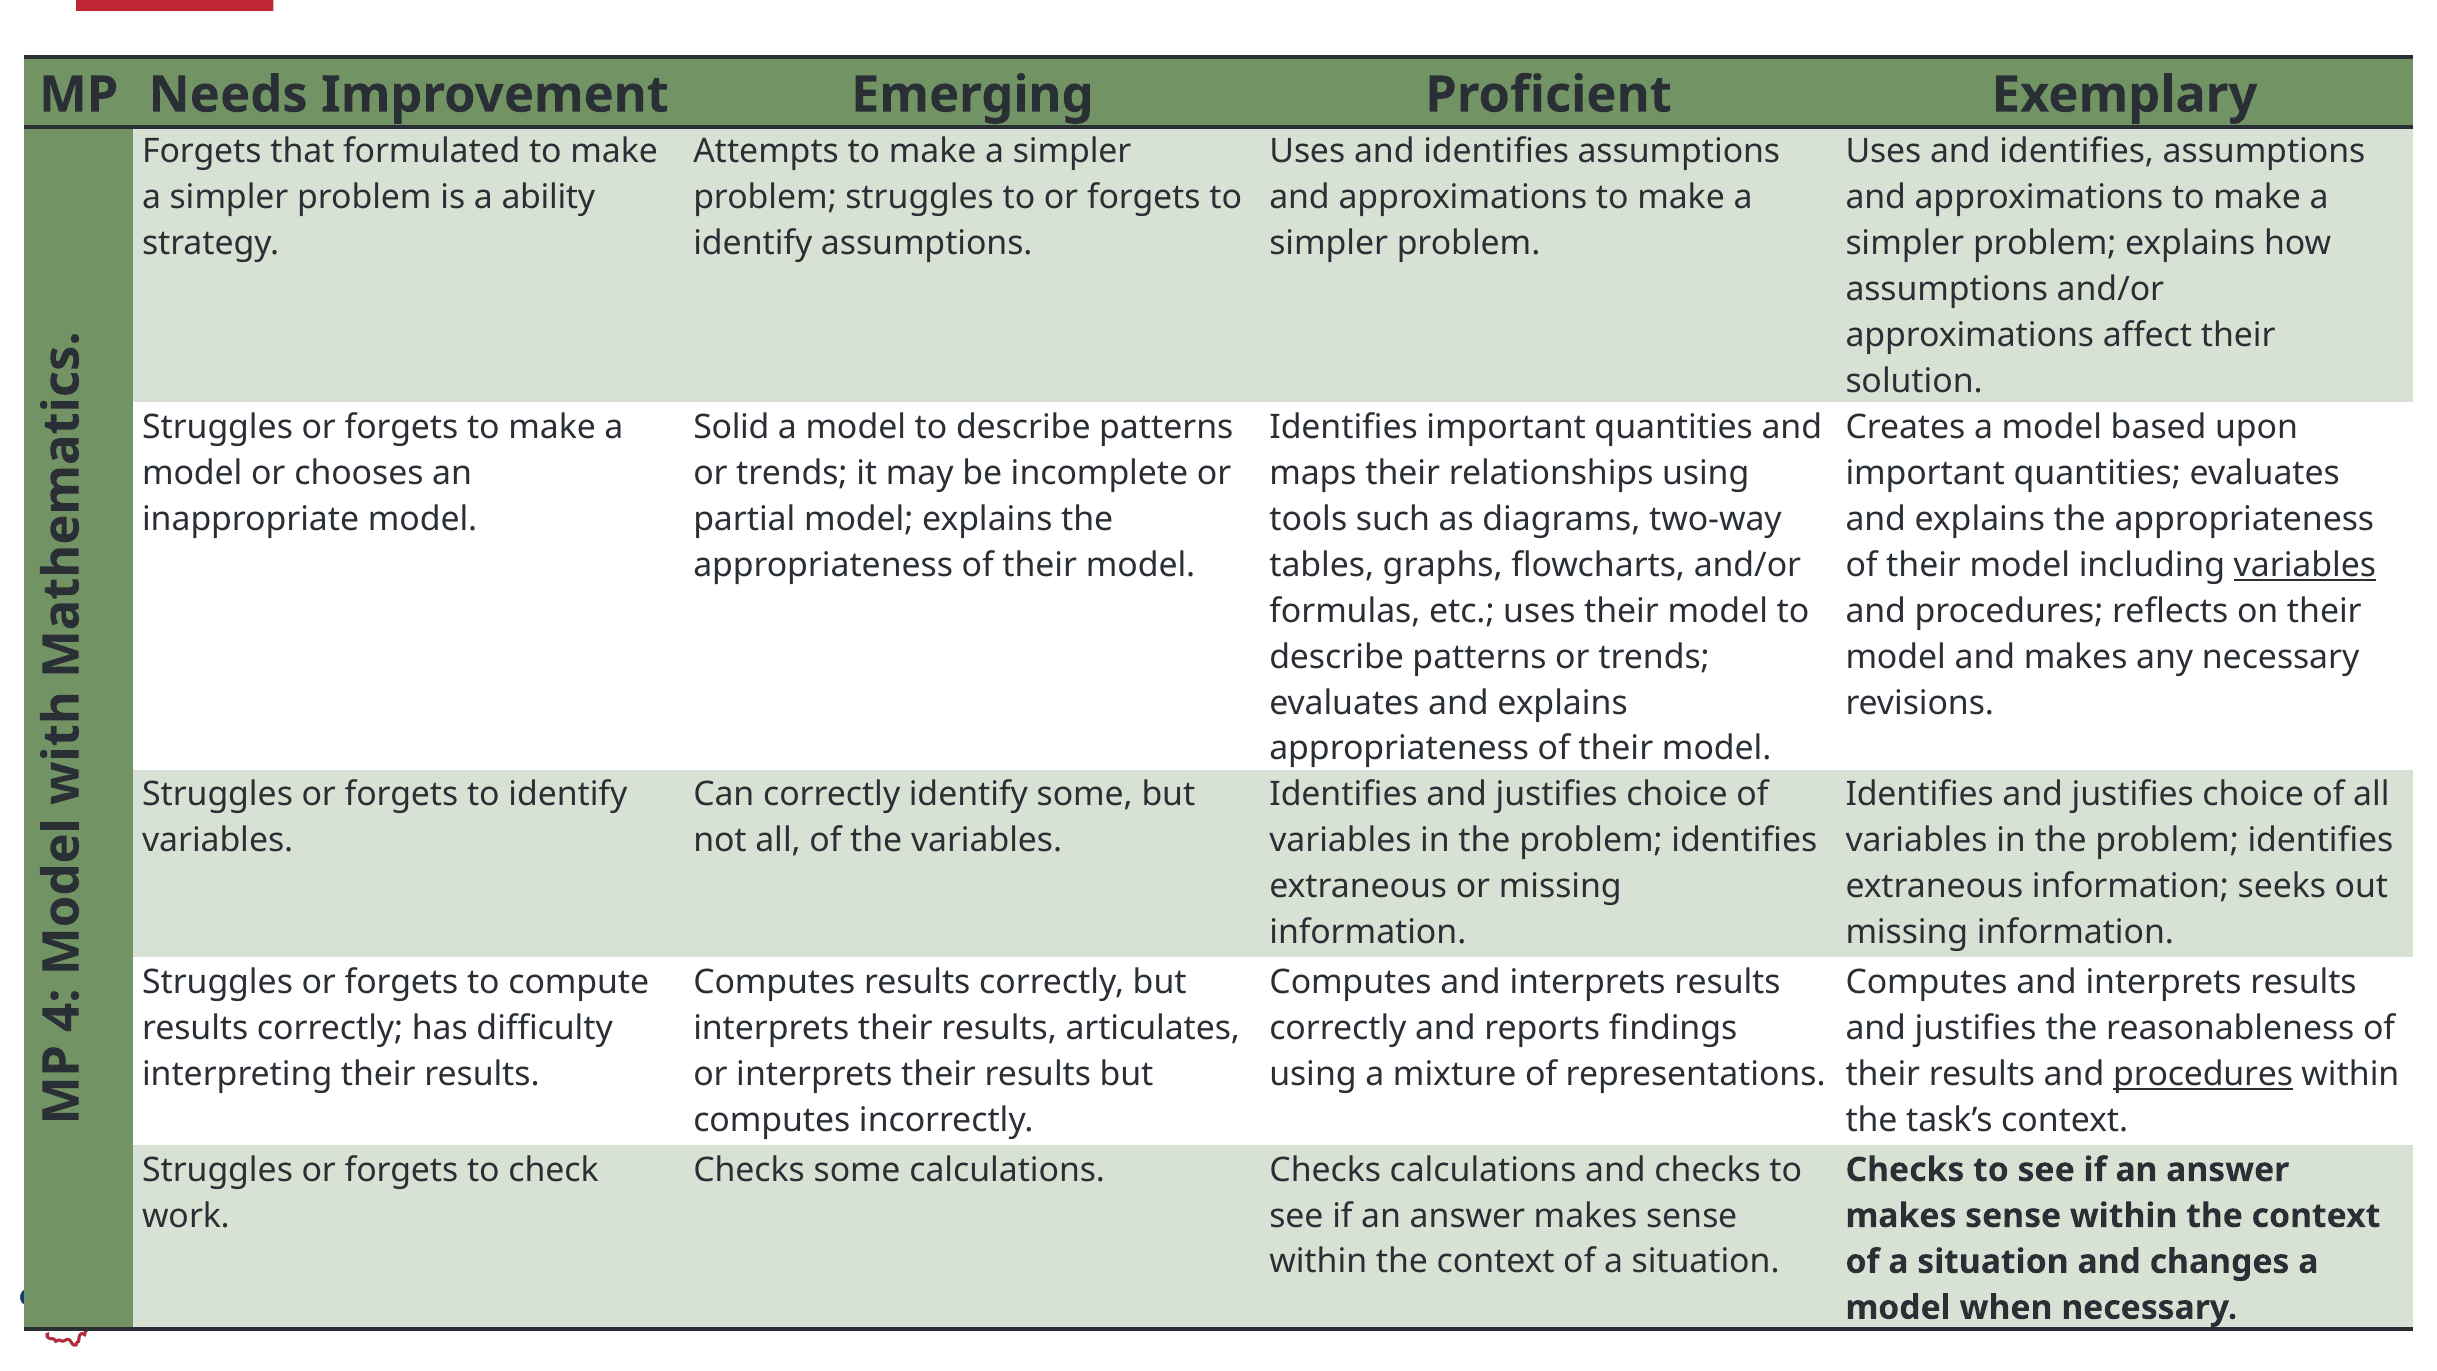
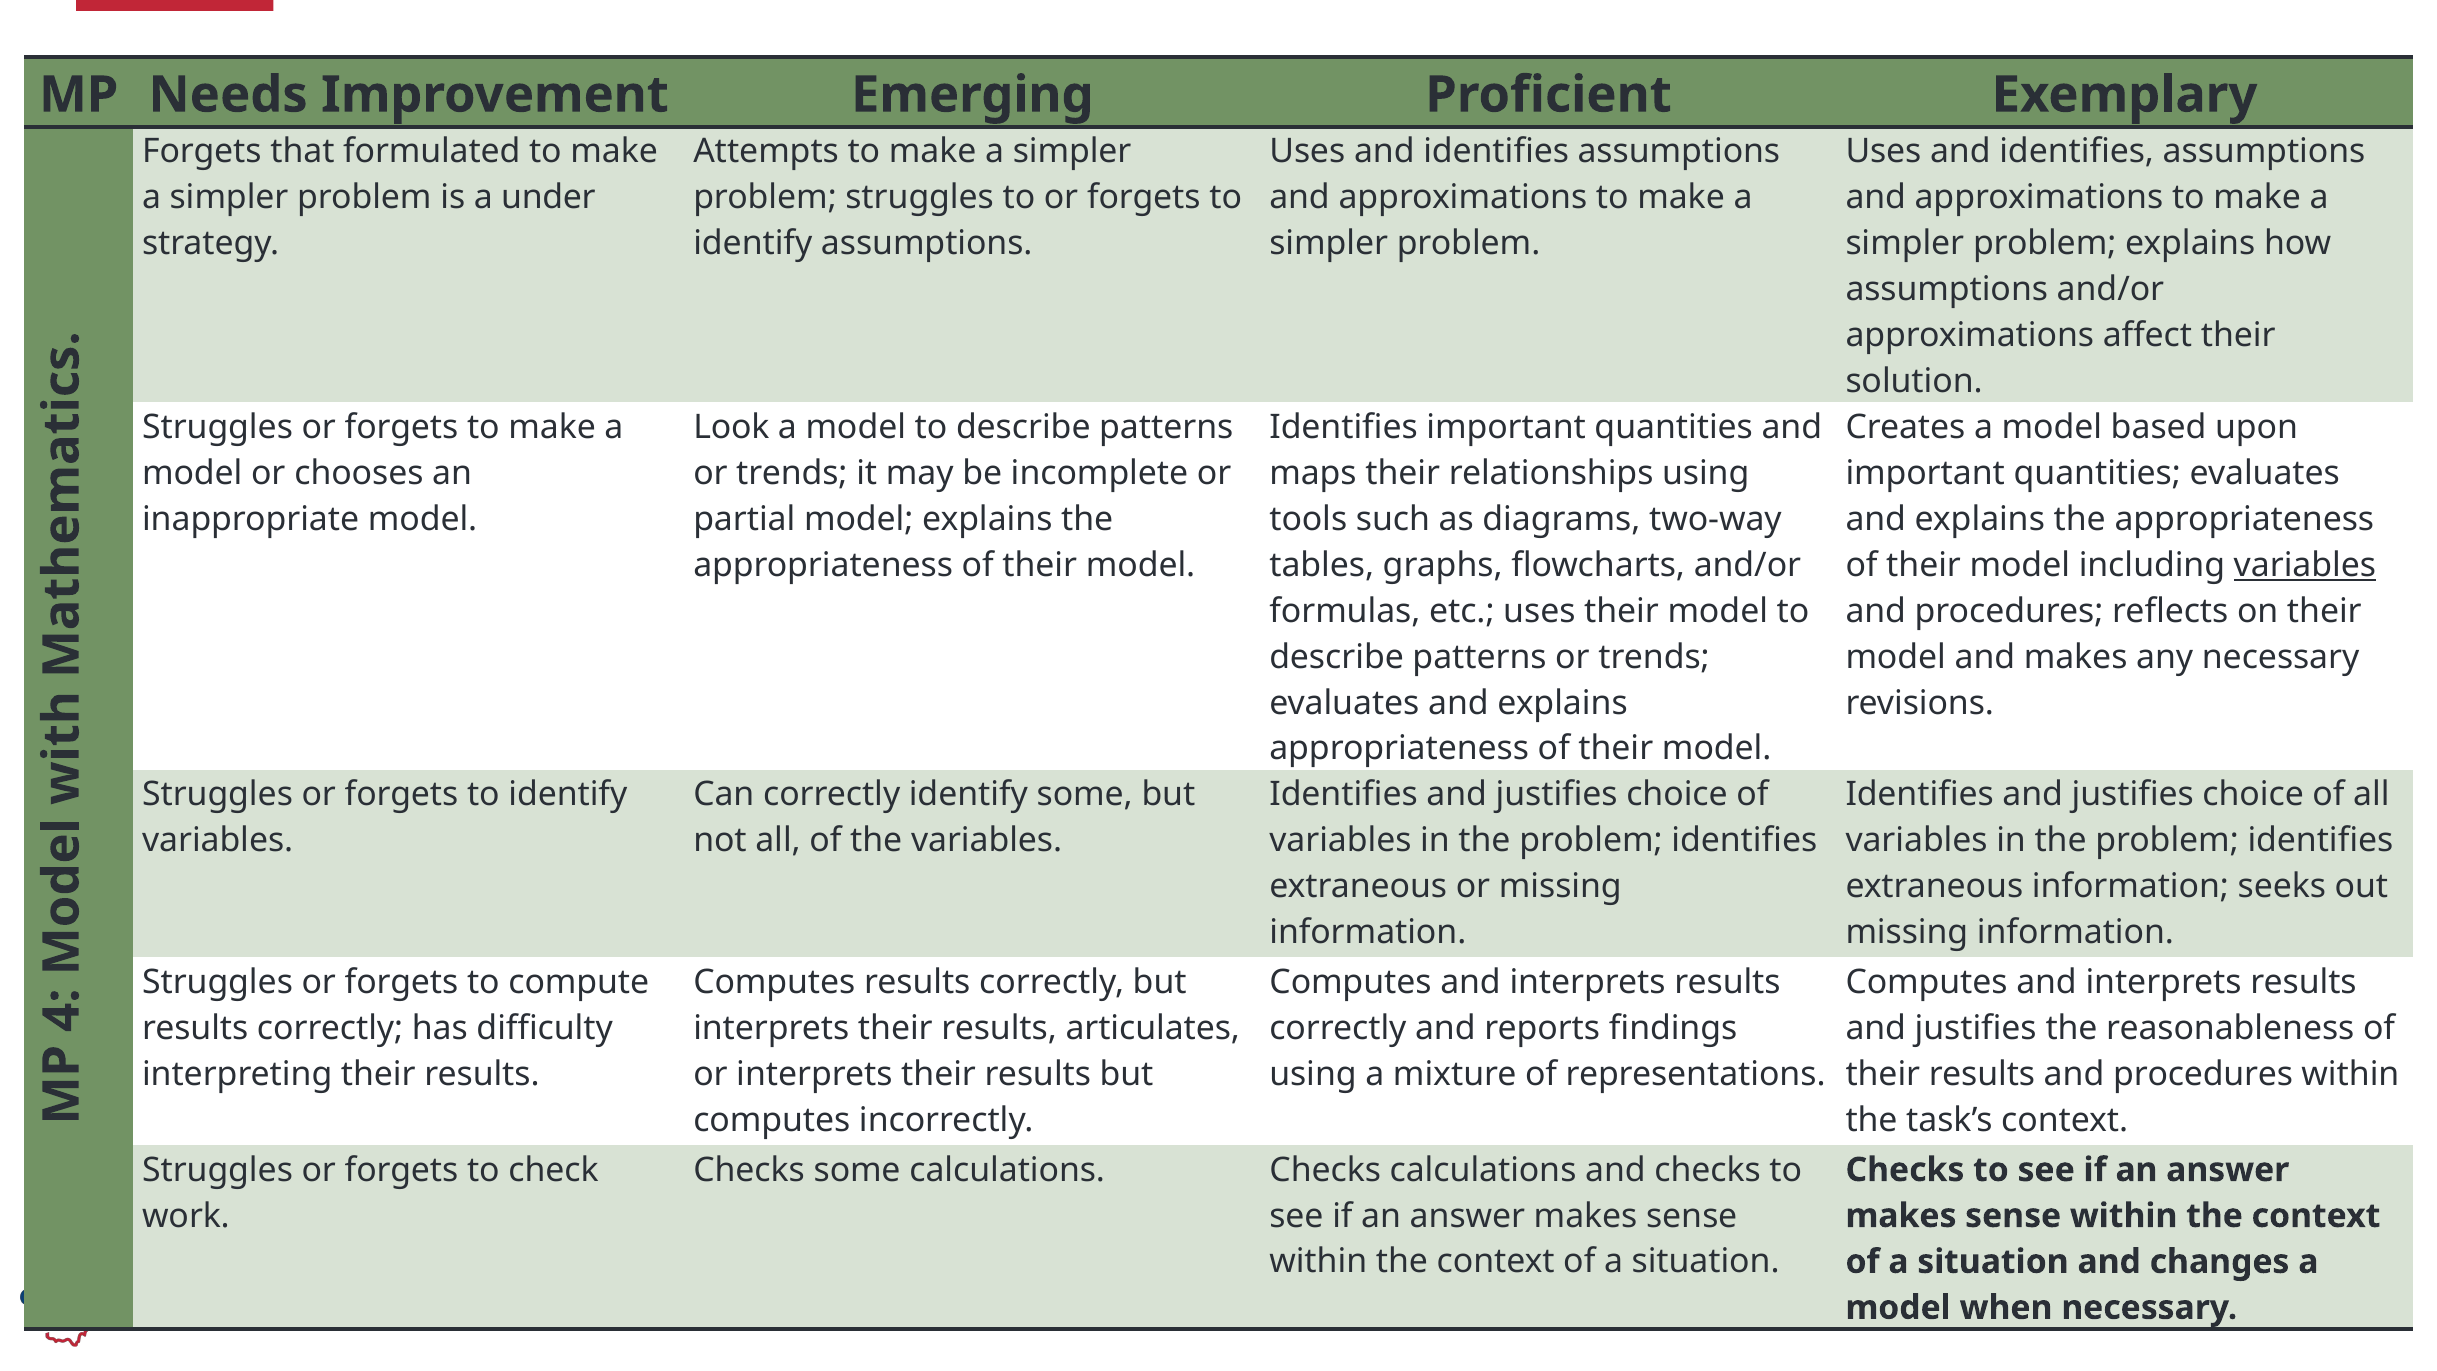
ability: ability -> under
Solid: Solid -> Look
procedures at (2203, 1074) underline: present -> none
